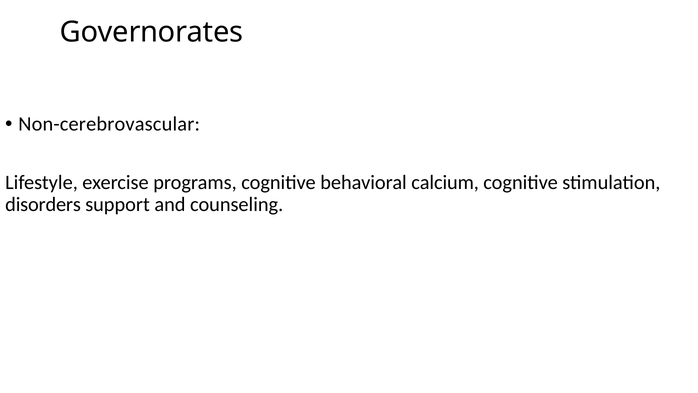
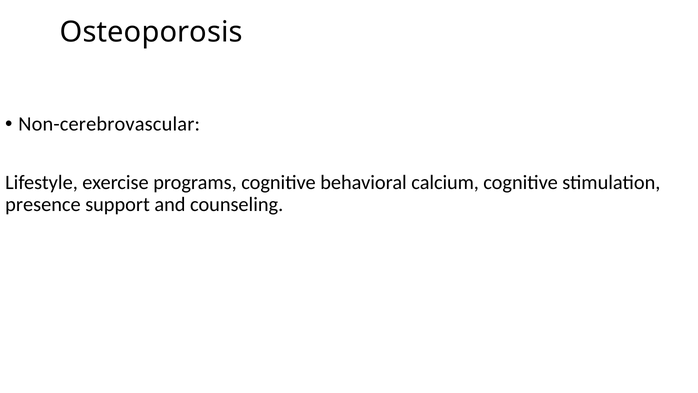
Governorates: Governorates -> Osteoporosis
disorders: disorders -> presence
